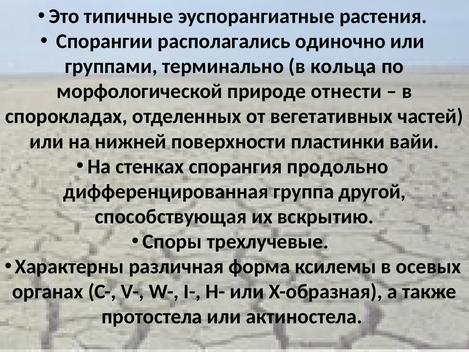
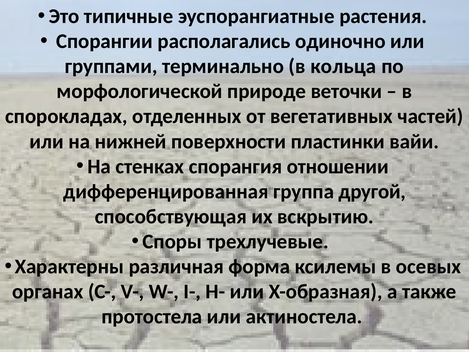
отнести: отнести -> веточки
продольно: продольно -> отношении
